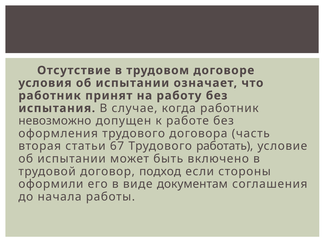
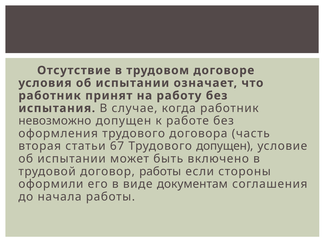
Трудового работать: работать -> допущен
договор подход: подход -> работы
